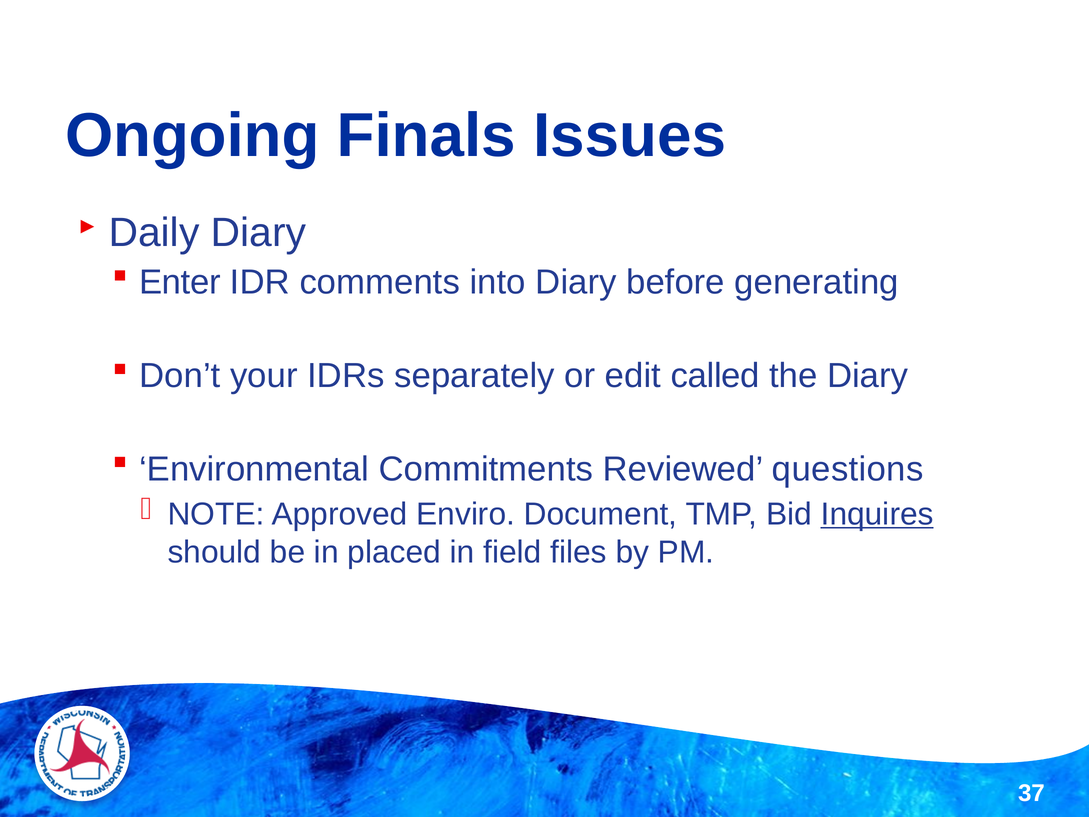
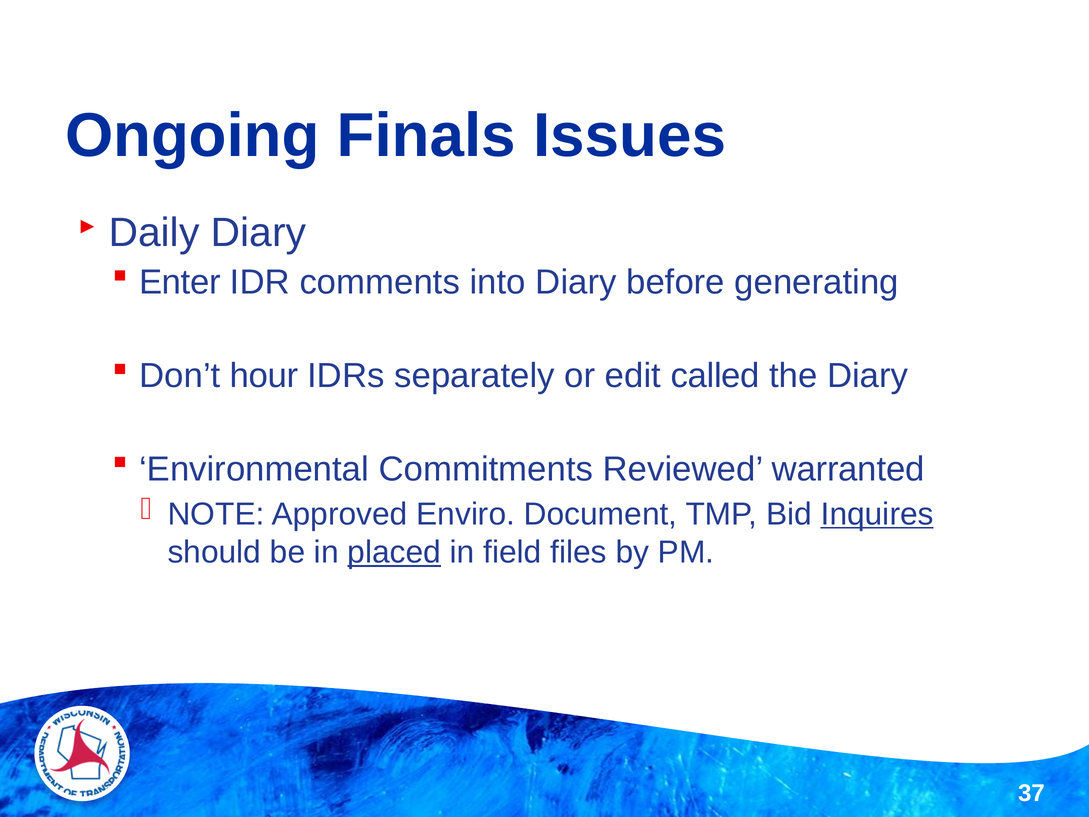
your: your -> hour
questions: questions -> warranted
placed underline: none -> present
